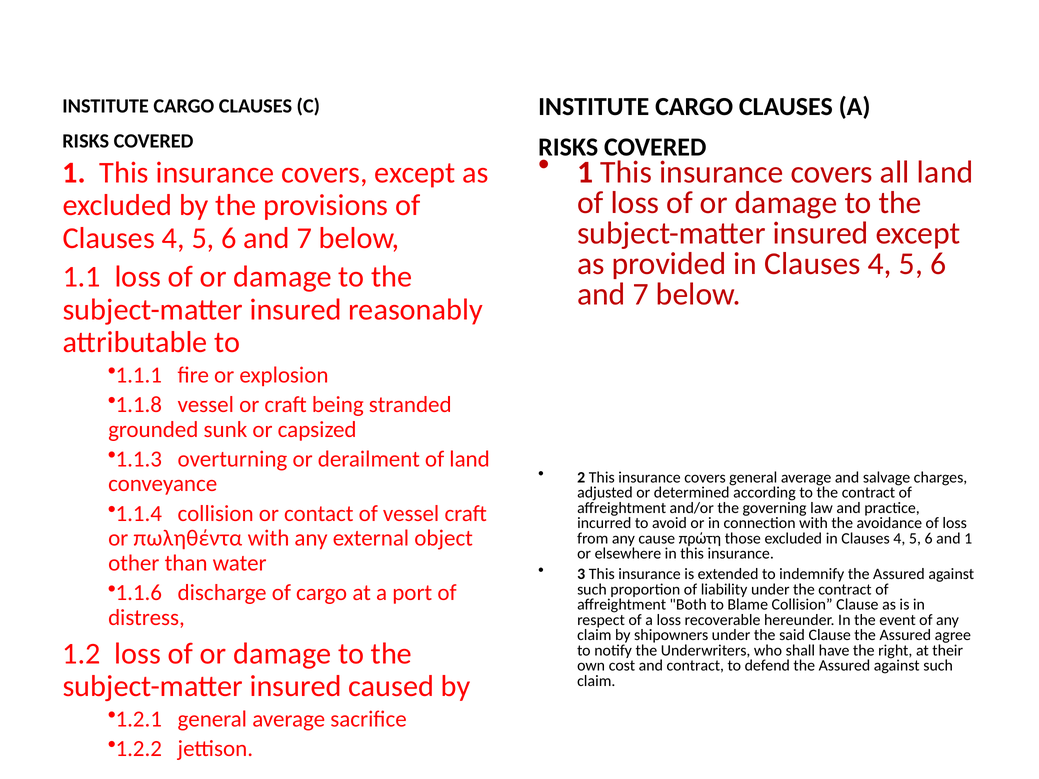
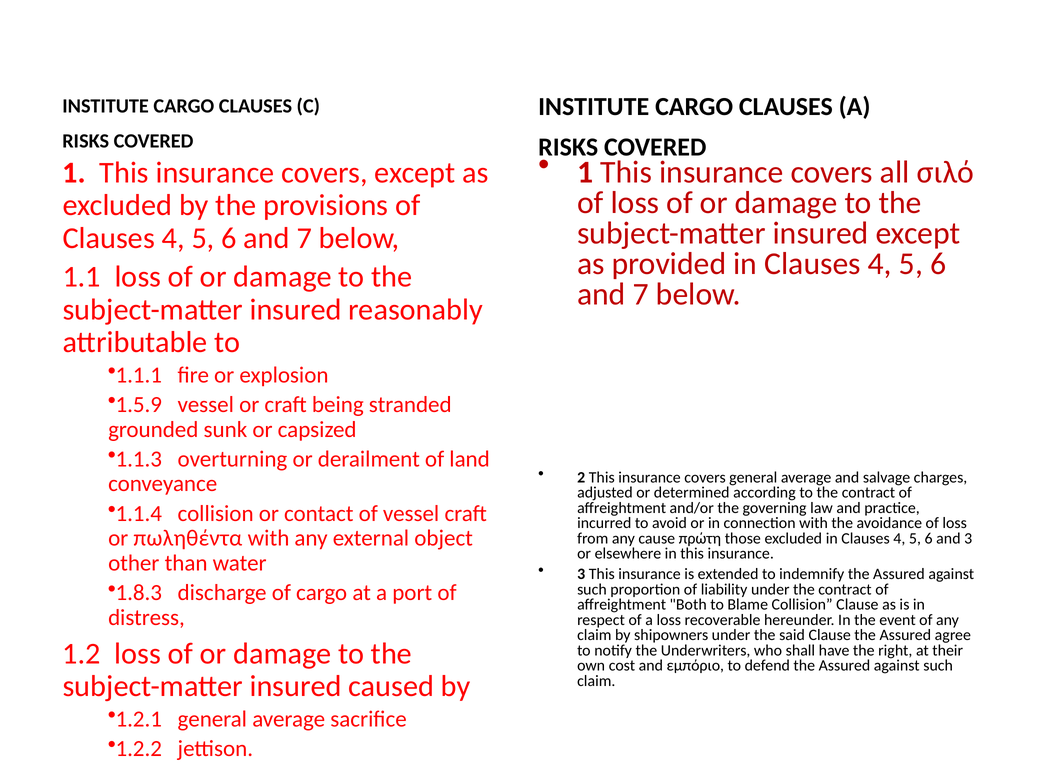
all land: land -> σιλό
1.1.8: 1.1.8 -> 1.5.9
and 1: 1 -> 3
1.1.6: 1.1.6 -> 1.8.3
and contract: contract -> εμπόριο
